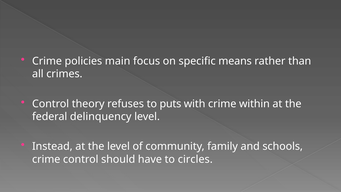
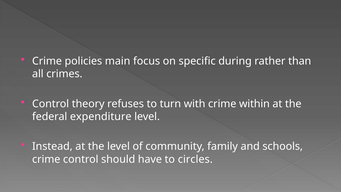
means: means -> during
puts: puts -> turn
delinquency: delinquency -> expenditure
